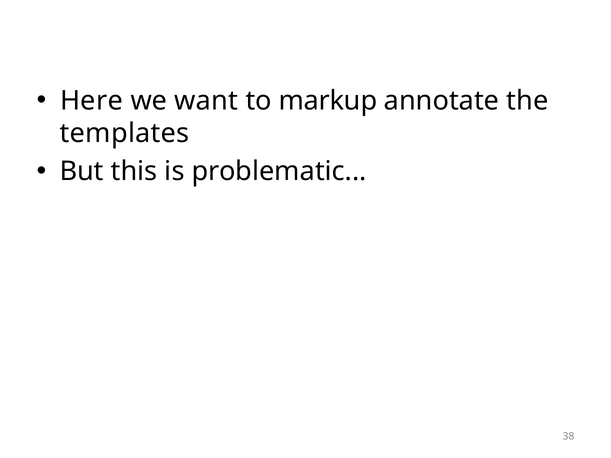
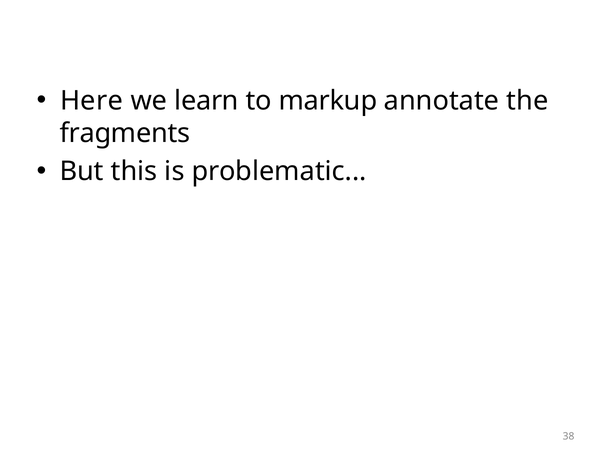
want: want -> learn
templates: templates -> fragments
